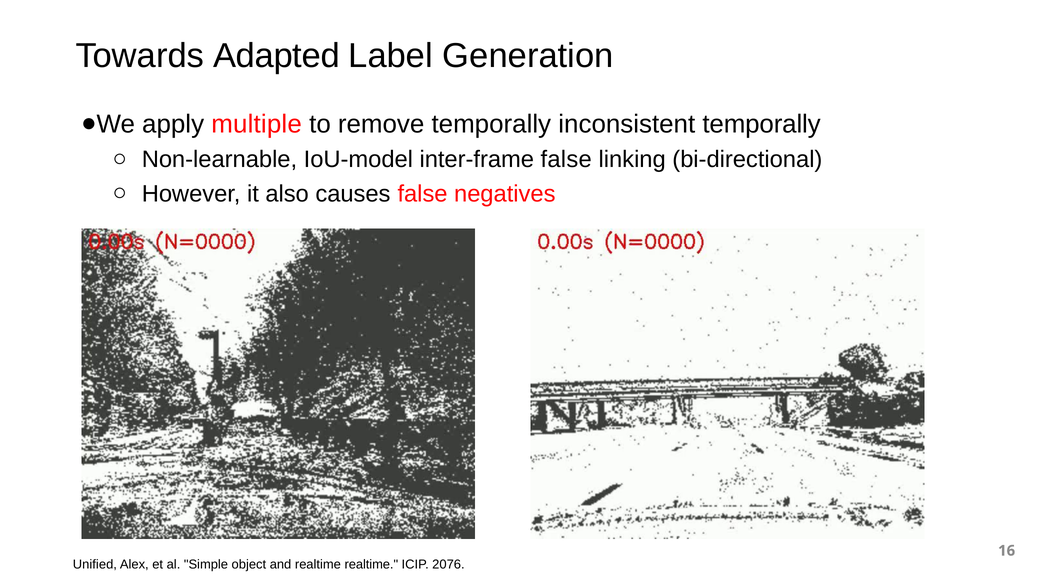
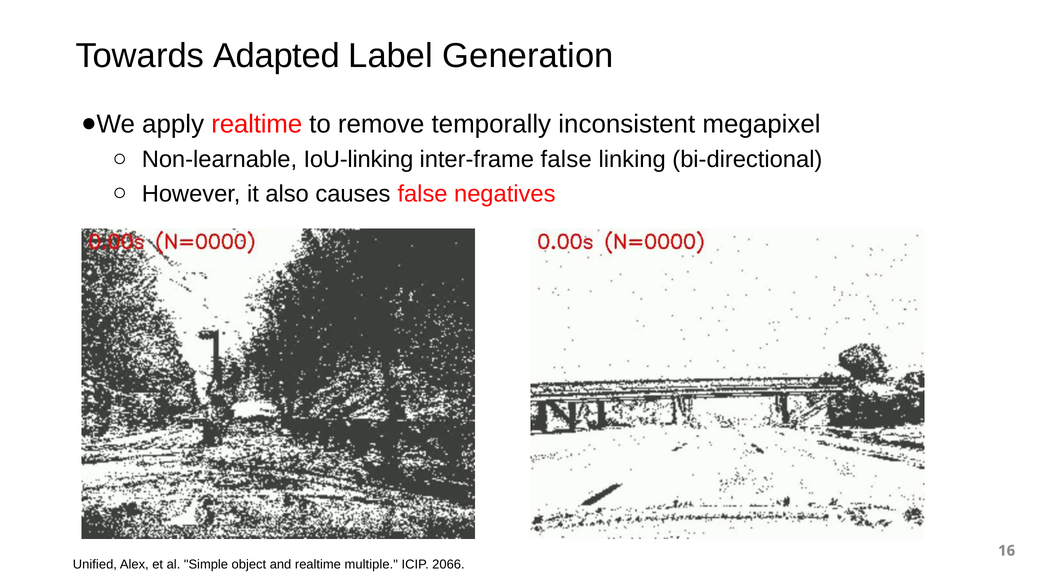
apply multiple: multiple -> realtime
inconsistent temporally: temporally -> megapixel
IoU-model: IoU-model -> IoU-linking
realtime realtime: realtime -> multiple
2076: 2076 -> 2066
